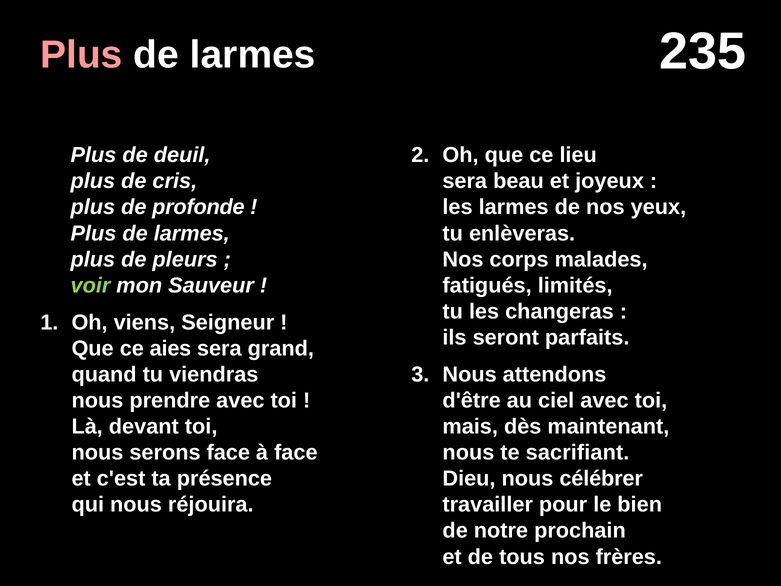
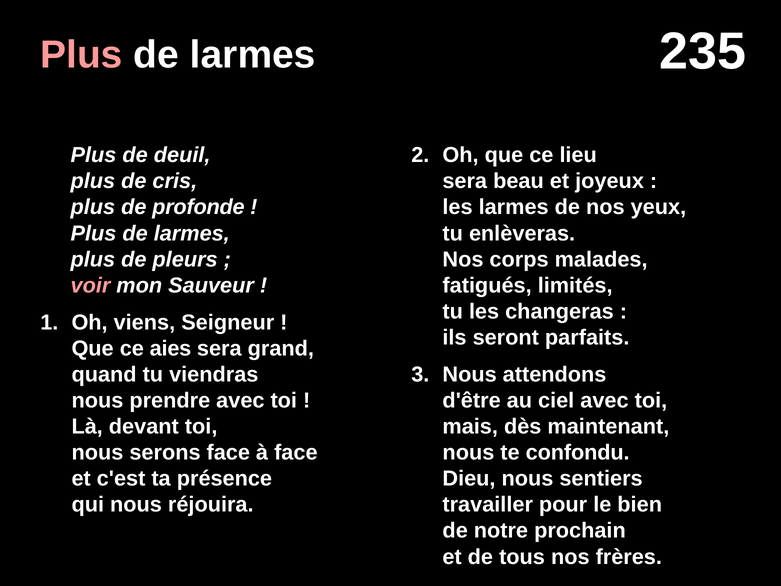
voir colour: light green -> pink
sacrifiant: sacrifiant -> confondu
célébrer: célébrer -> sentiers
